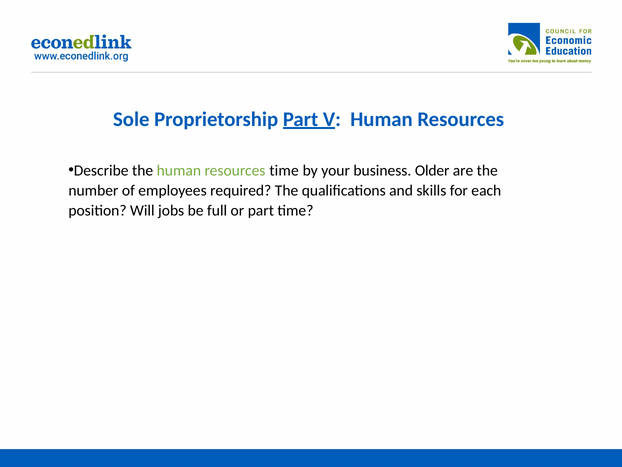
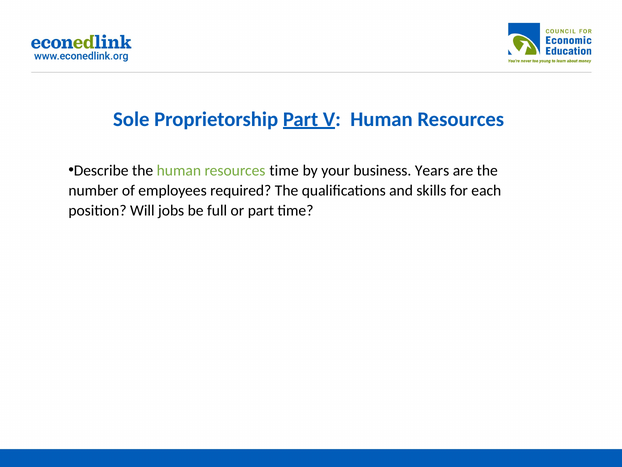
Older: Older -> Years
